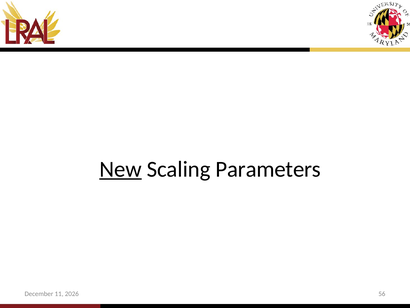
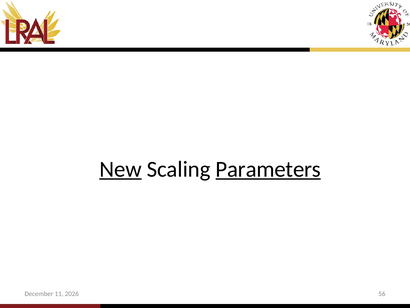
Parameters underline: none -> present
